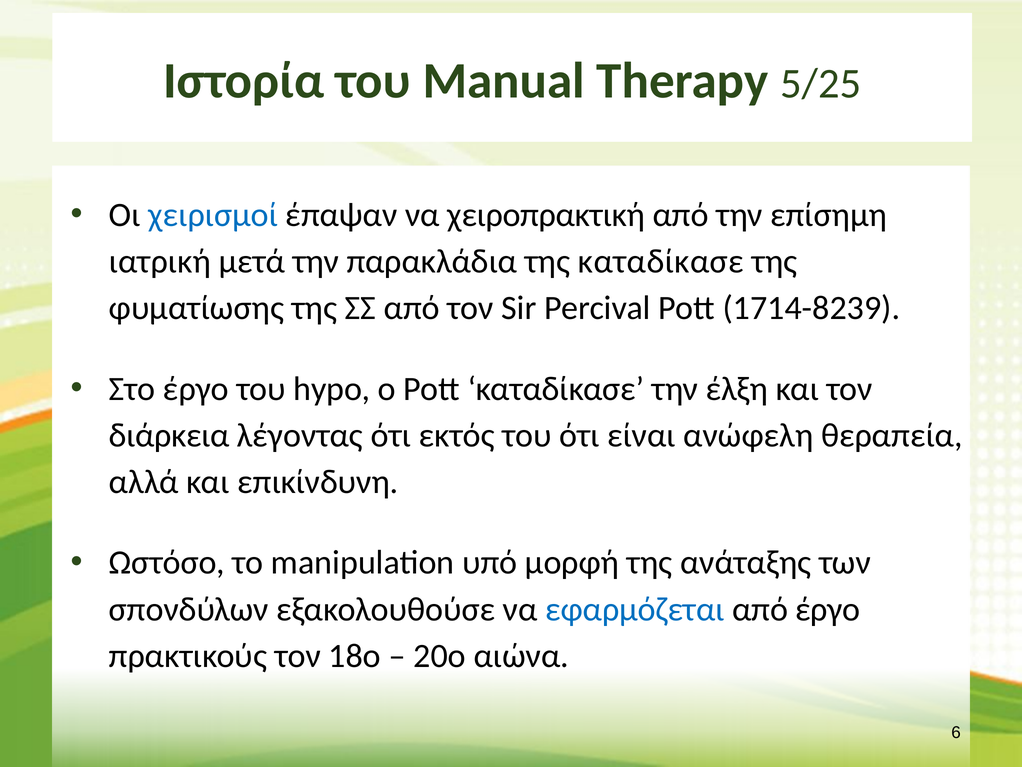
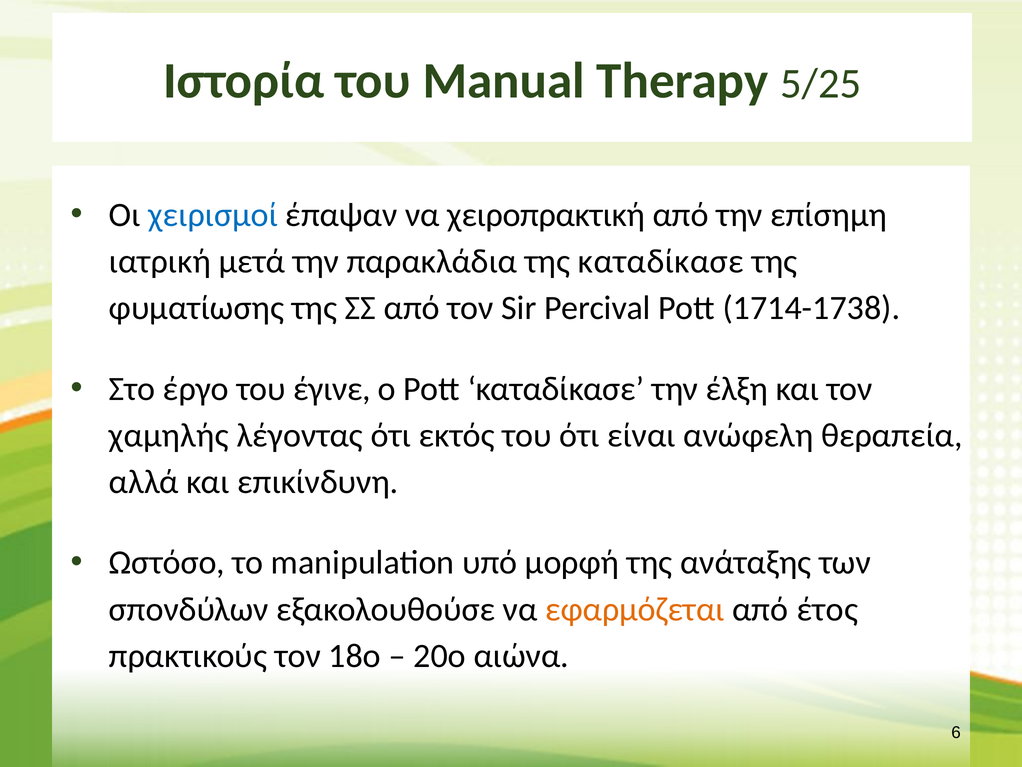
1714-8239: 1714-8239 -> 1714-1738
hypo: hypo -> έγινε
διάρκεια: διάρκεια -> χαμηλής
εφαρμόζεται colour: blue -> orange
από έργο: έργο -> έτος
